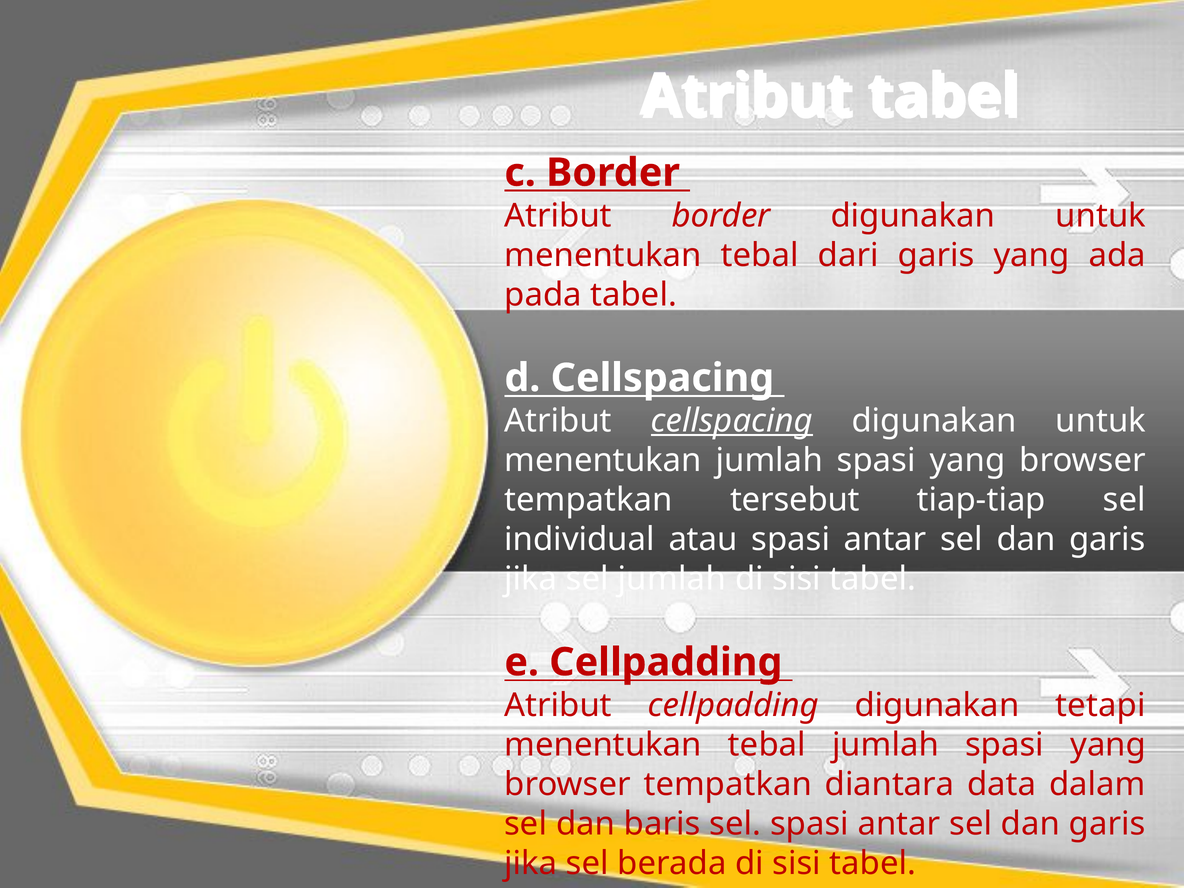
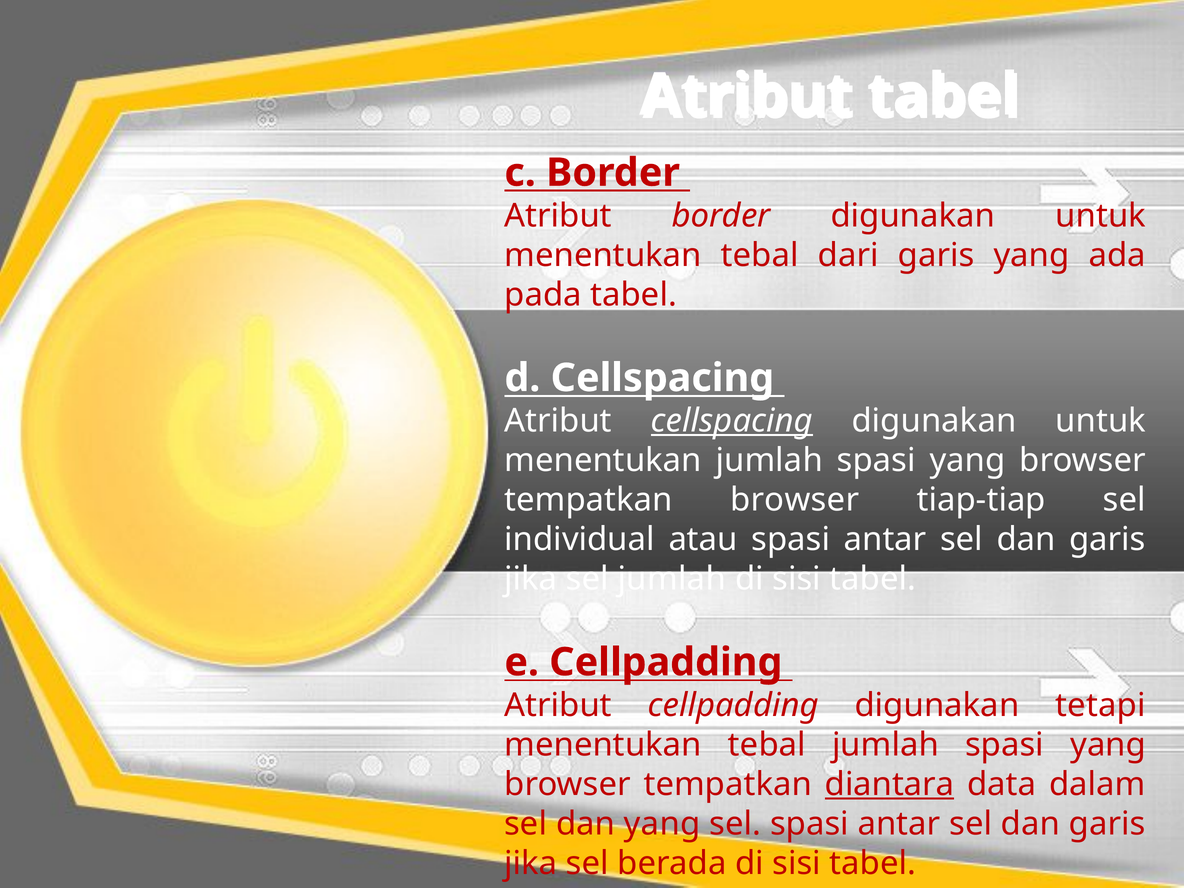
tempatkan tersebut: tersebut -> browser
diantara underline: none -> present
dan baris: baris -> yang
